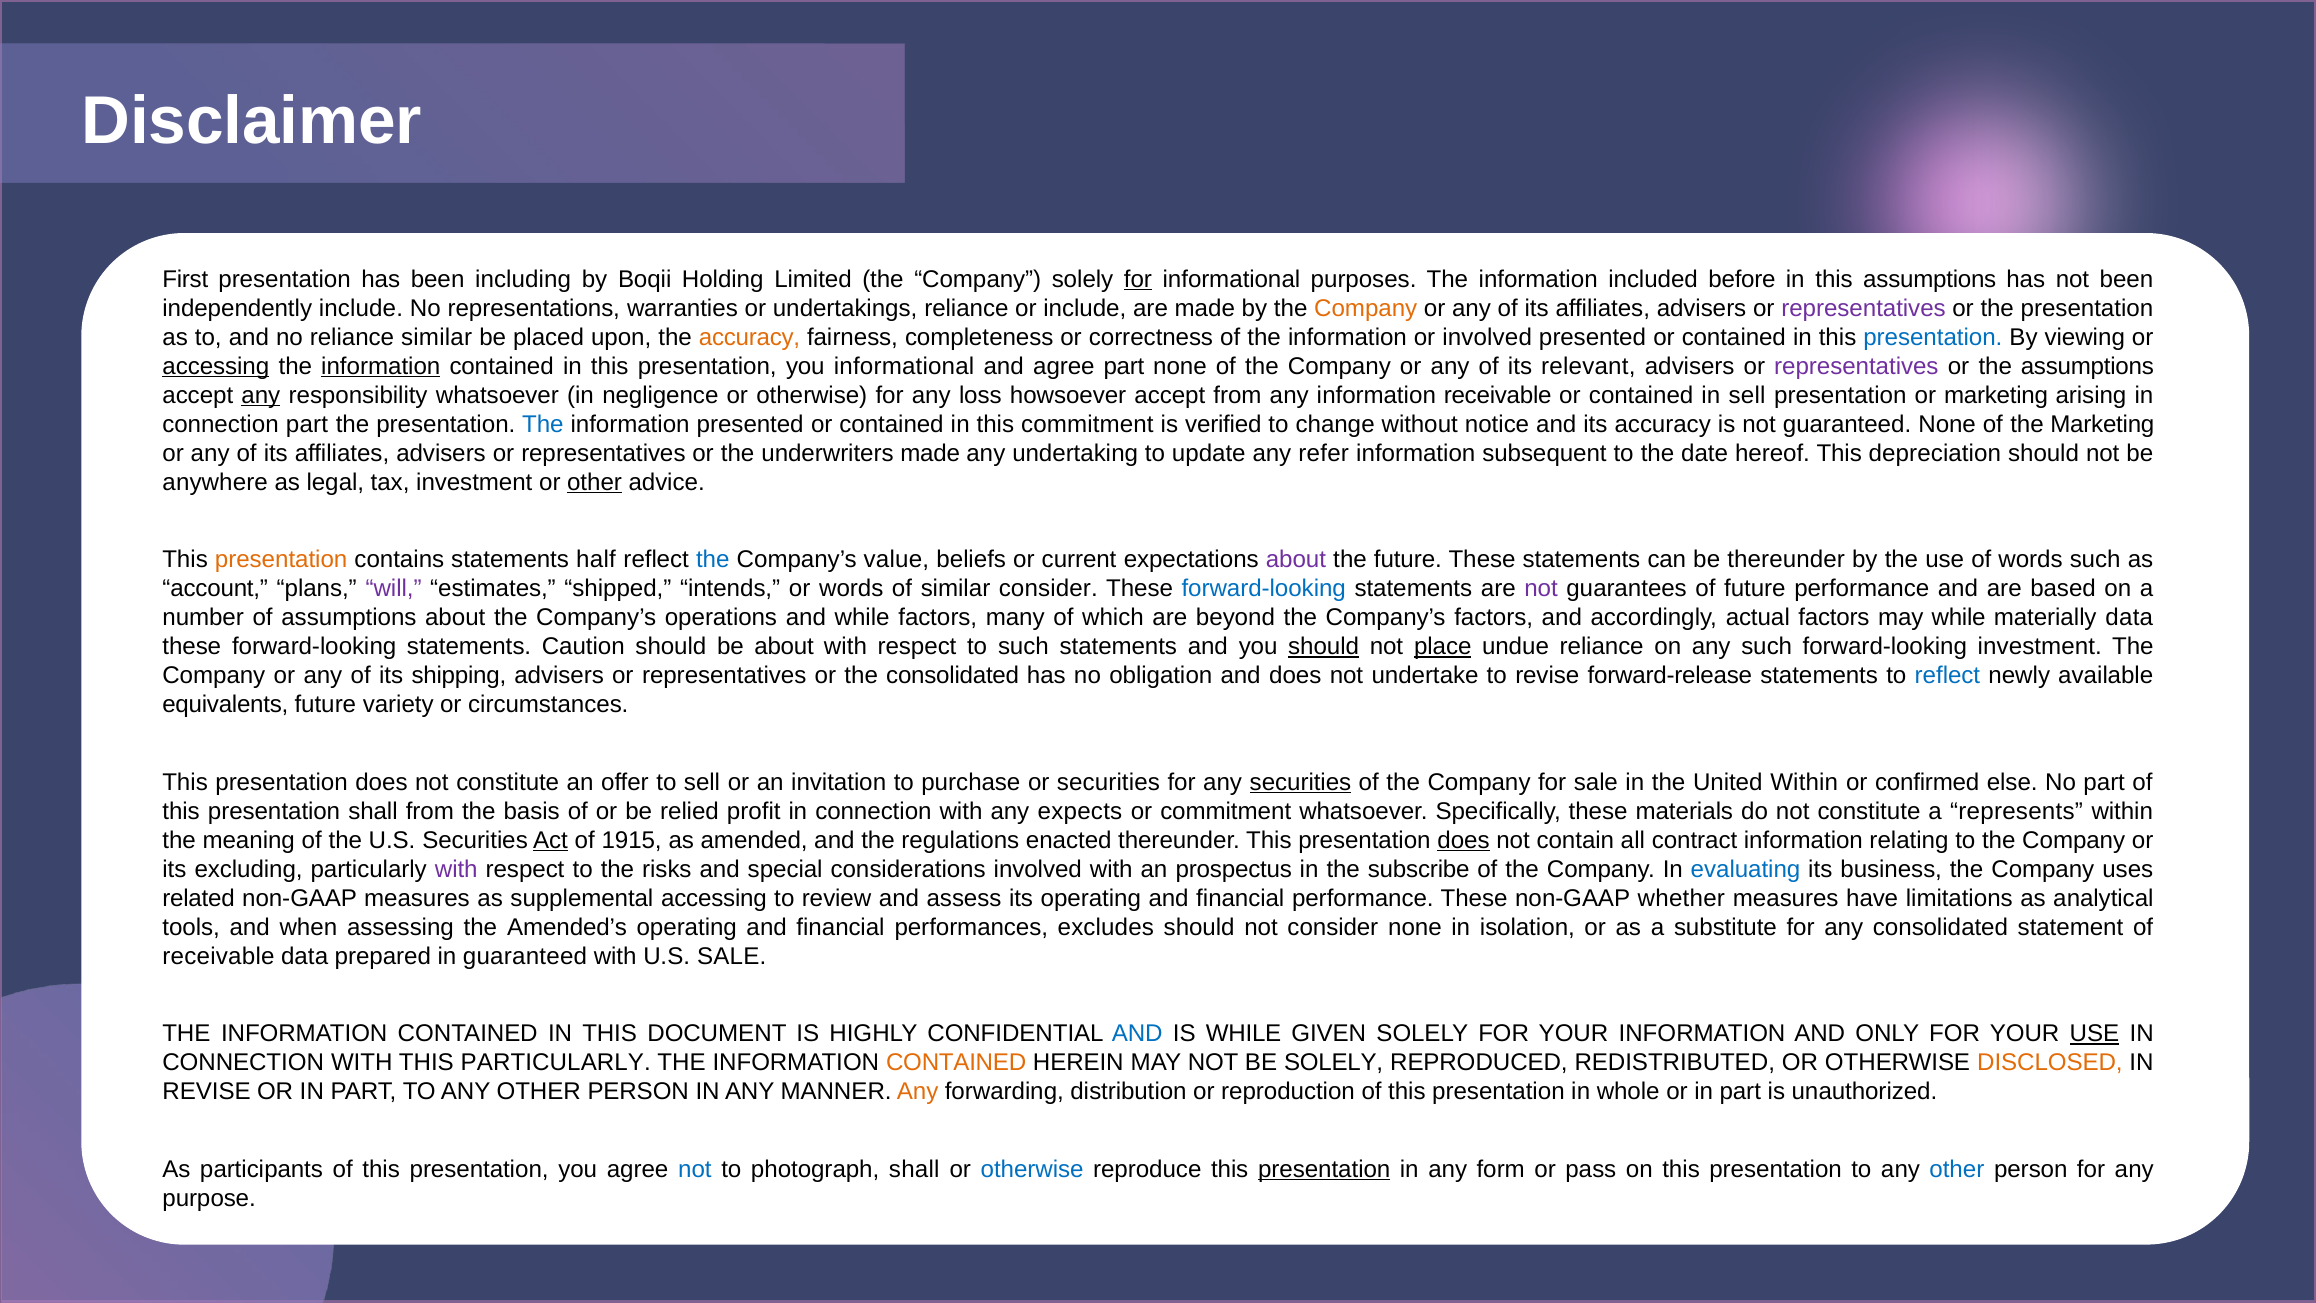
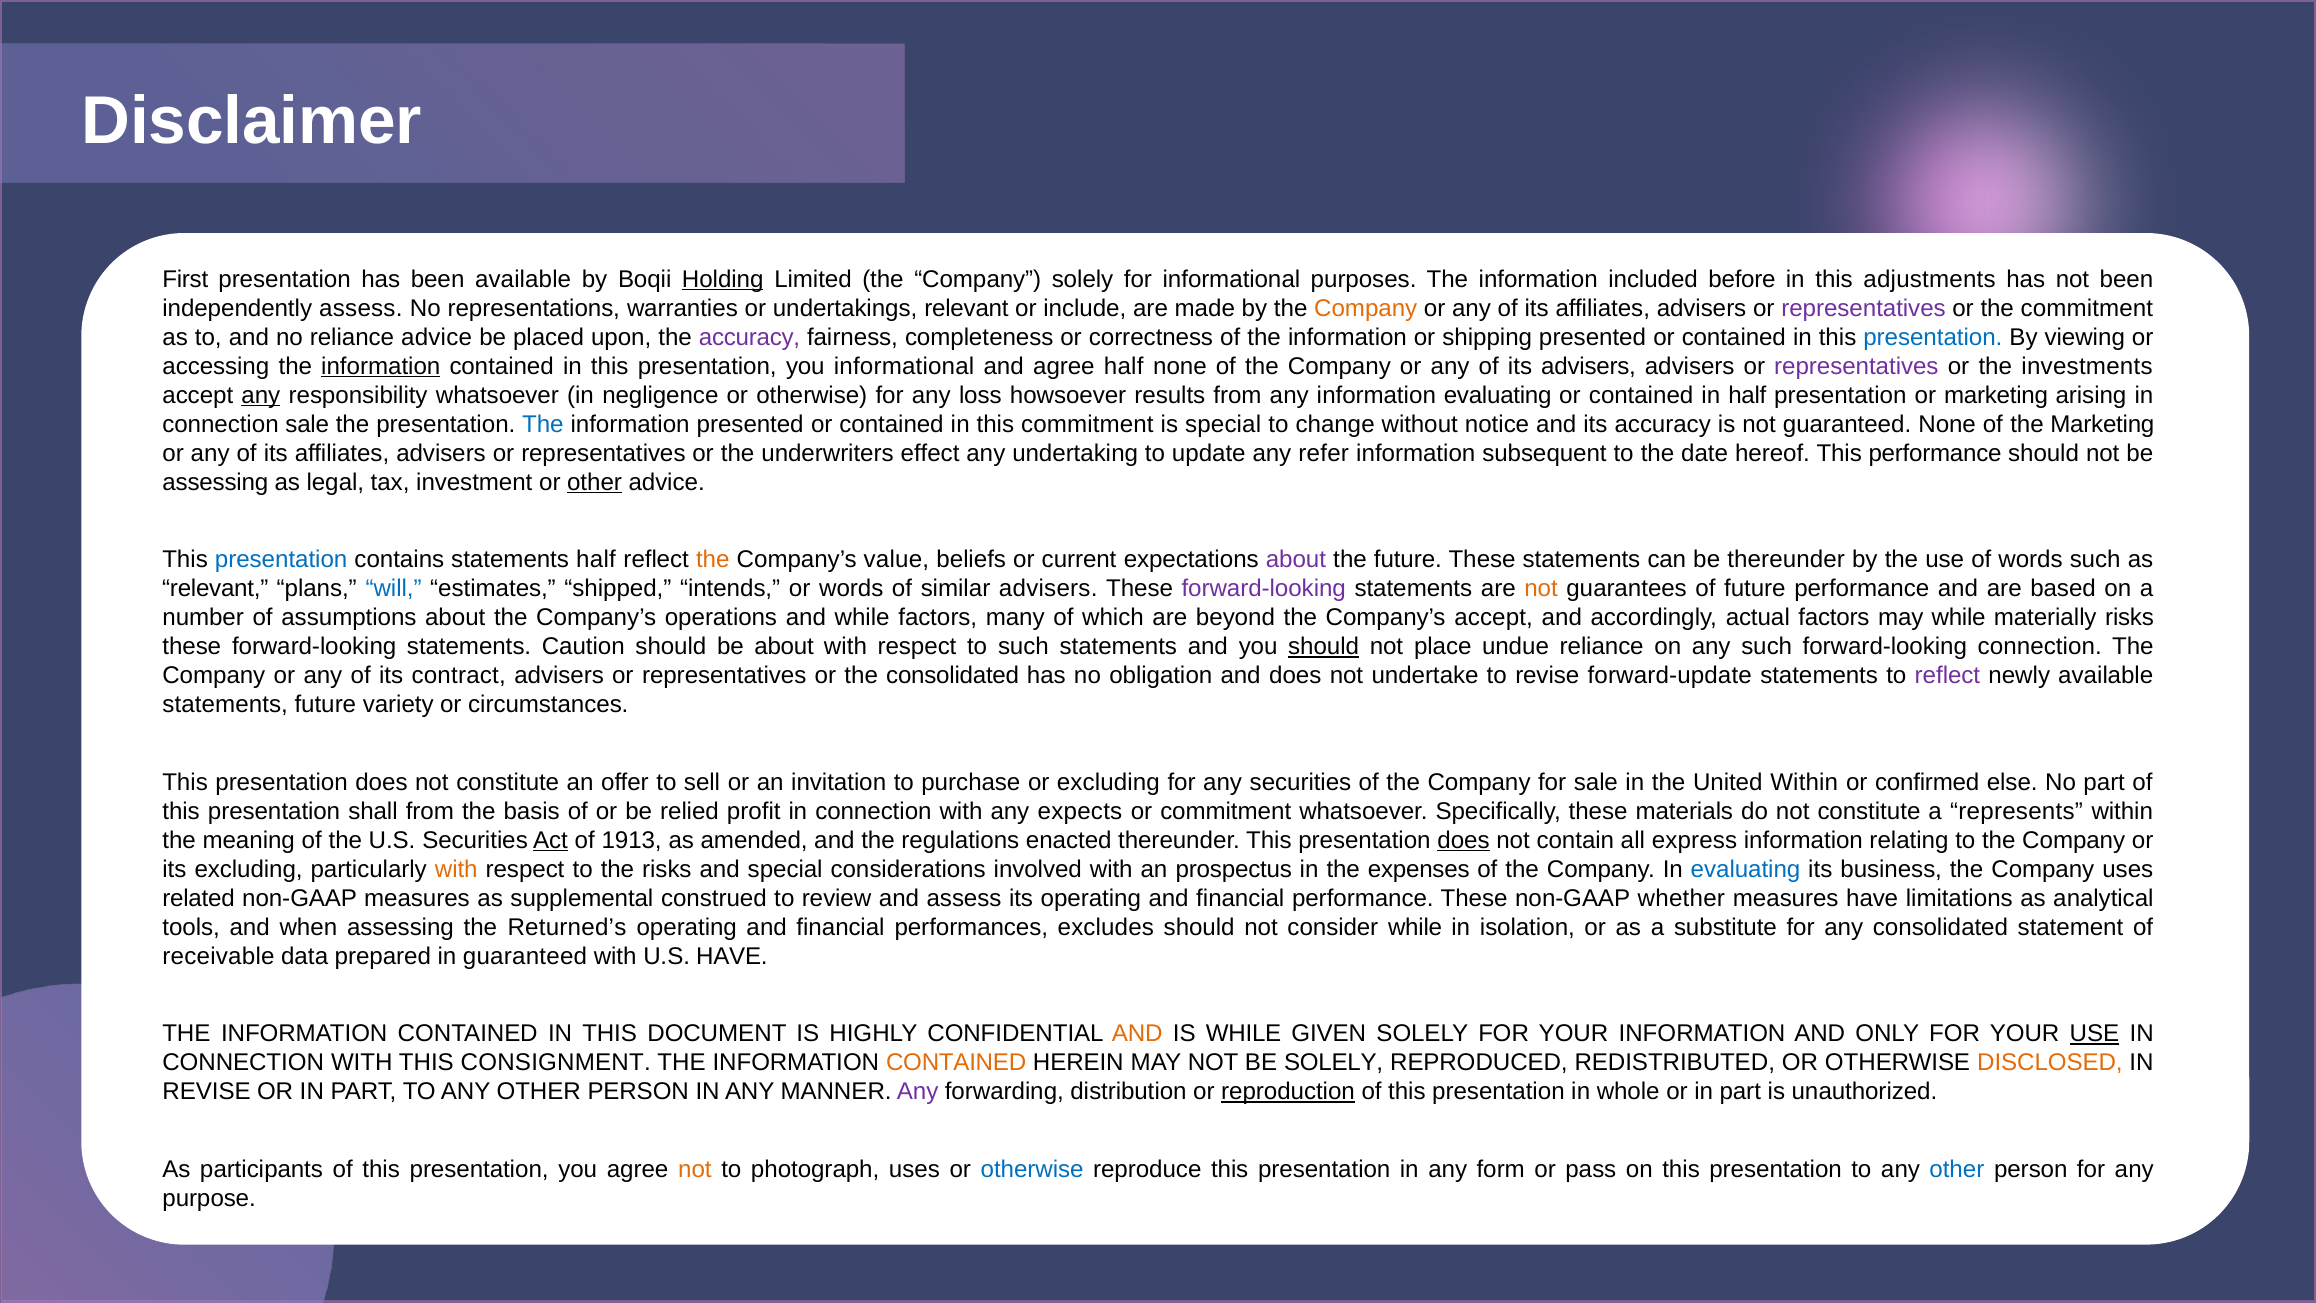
been including: including -> available
Holding underline: none -> present
for at (1138, 279) underline: present -> none
this assumptions: assumptions -> adjustments
independently include: include -> assess
undertakings reliance: reliance -> relevant
or the presentation: presentation -> commitment
reliance similar: similar -> advice
accuracy at (750, 337) colour: orange -> purple
or involved: involved -> shipping
accessing at (216, 366) underline: present -> none
agree part: part -> half
its relevant: relevant -> advisers
the assumptions: assumptions -> investments
howsoever accept: accept -> results
information receivable: receivable -> evaluating
in sell: sell -> half
connection part: part -> sale
is verified: verified -> special
underwriters made: made -> effect
This depreciation: depreciation -> performance
anywhere at (215, 482): anywhere -> assessing
presentation at (281, 560) colour: orange -> blue
the at (713, 560) colour: blue -> orange
account at (215, 589): account -> relevant
will colour: purple -> blue
similar consider: consider -> advisers
forward-looking at (1264, 589) colour: blue -> purple
not at (1541, 589) colour: purple -> orange
Company’s factors: factors -> accept
materially data: data -> risks
place underline: present -> none
forward-looking investment: investment -> connection
shipping: shipping -> contract
forward-release: forward-release -> forward-update
reflect at (1947, 676) colour: blue -> purple
equivalents at (225, 705): equivalents -> statements
or securities: securities -> excluding
securities at (1301, 782) underline: present -> none
1915: 1915 -> 1913
contract: contract -> express
with at (456, 869) colour: purple -> orange
subscribe: subscribe -> expenses
supplemental accessing: accessing -> construed
Amended’s: Amended’s -> Returned’s
consider none: none -> while
U.S SALE: SALE -> HAVE
AND at (1137, 1033) colour: blue -> orange
THIS PARTICULARLY: PARTICULARLY -> CONSIGNMENT
Any at (918, 1091) colour: orange -> purple
reproduction underline: none -> present
not at (695, 1169) colour: blue -> orange
photograph shall: shall -> uses
presentation at (1324, 1169) underline: present -> none
